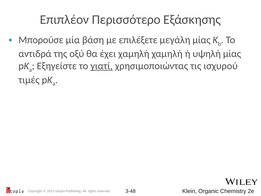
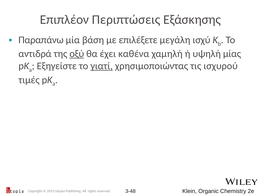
Περισσότερο: Περισσότερο -> Περιπτώσεις
Μπορούσε: Μπορούσε -> Παραπάνω
μεγάλη μίας: μίας -> ισχύ
οξύ underline: none -> present
έχει χαμηλή: χαμηλή -> καθένα
